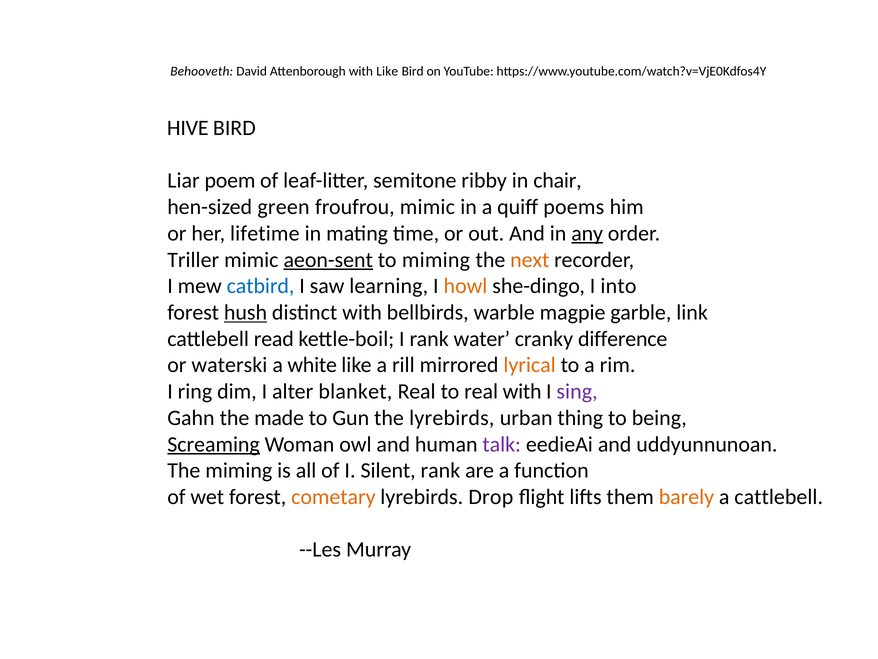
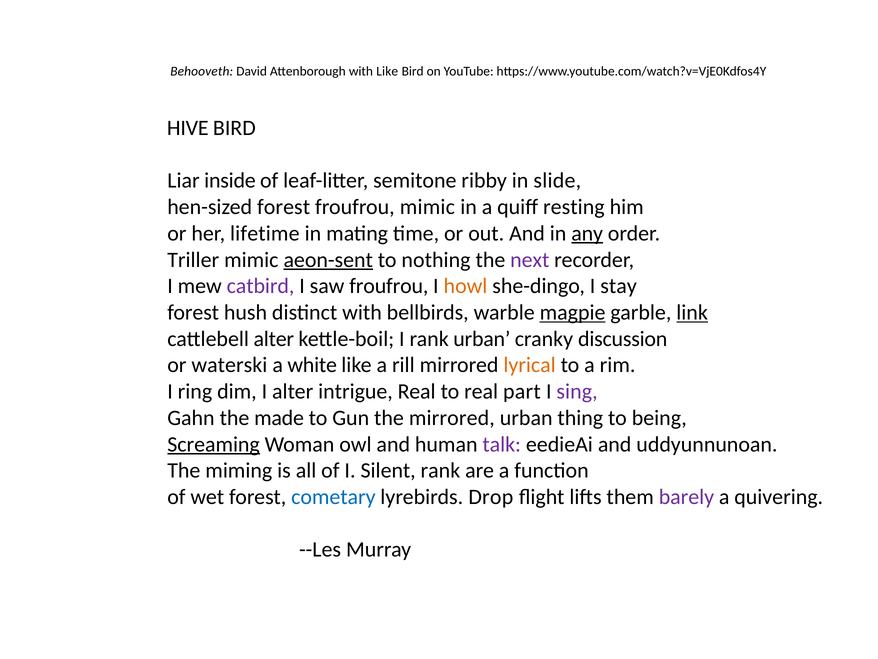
poem: poem -> inside
chair: chair -> slide
hen-sized green: green -> forest
poems: poems -> resting
to miming: miming -> nothing
next colour: orange -> purple
catbird colour: blue -> purple
saw learning: learning -> froufrou
into: into -> stay
hush underline: present -> none
magpie underline: none -> present
link underline: none -> present
cattlebell read: read -> alter
rank water: water -> urban
difference: difference -> discussion
blanket: blanket -> intrigue
real with: with -> part
the lyrebirds: lyrebirds -> mirrored
cometary colour: orange -> blue
barely colour: orange -> purple
a cattlebell: cattlebell -> quivering
